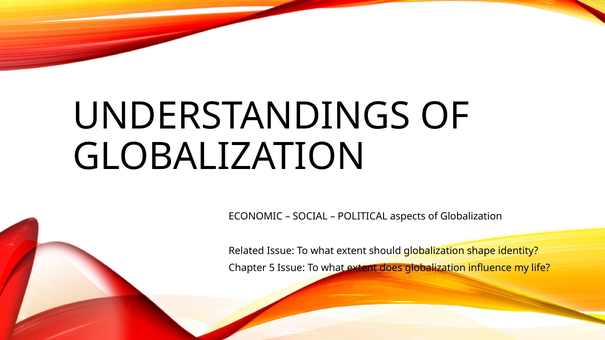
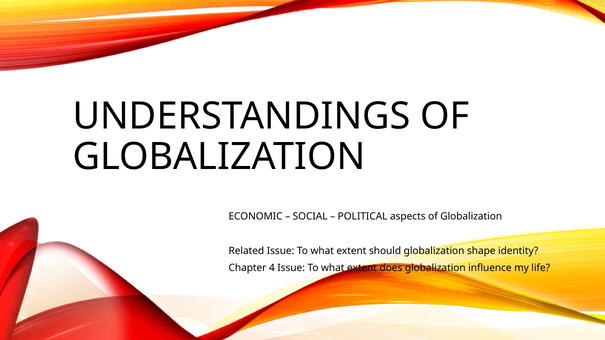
5: 5 -> 4
